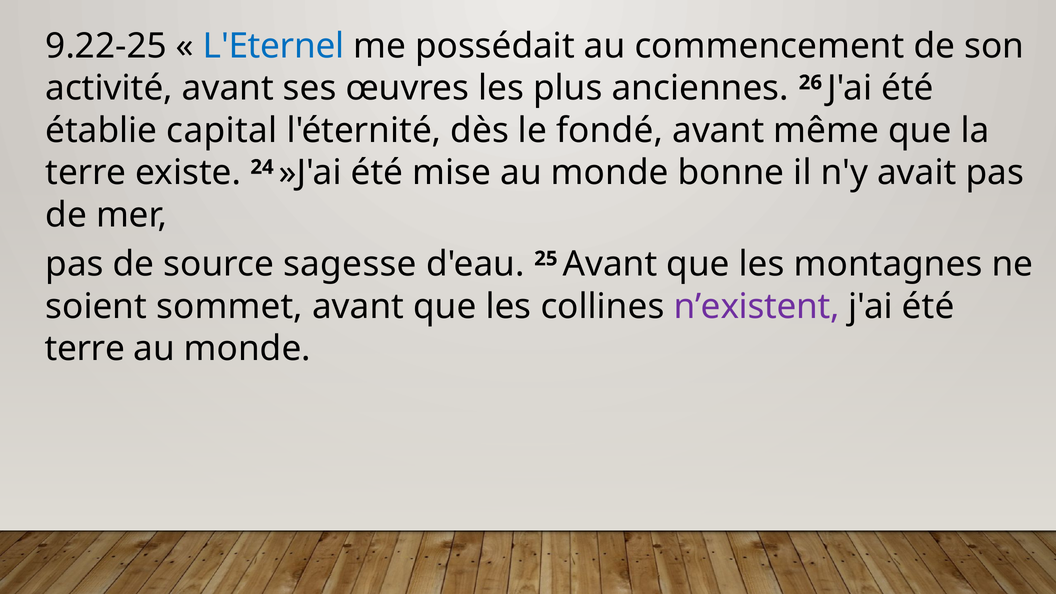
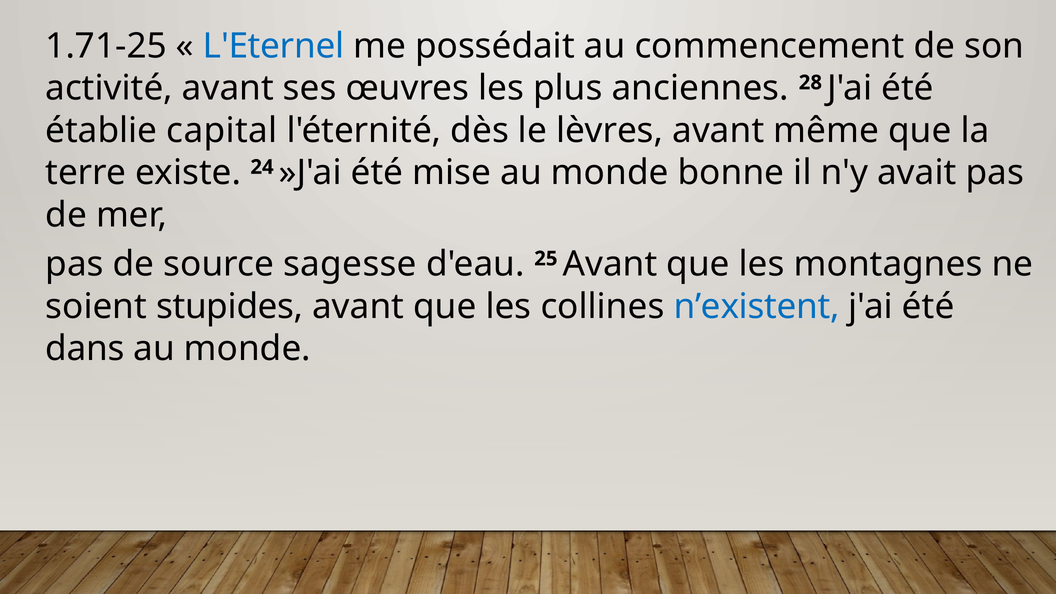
9.22-25: 9.22-25 -> 1.71-25
26: 26 -> 28
fondé: fondé -> lèvres
sommet: sommet -> stupides
n’existent colour: purple -> blue
terre at (85, 349): terre -> dans
